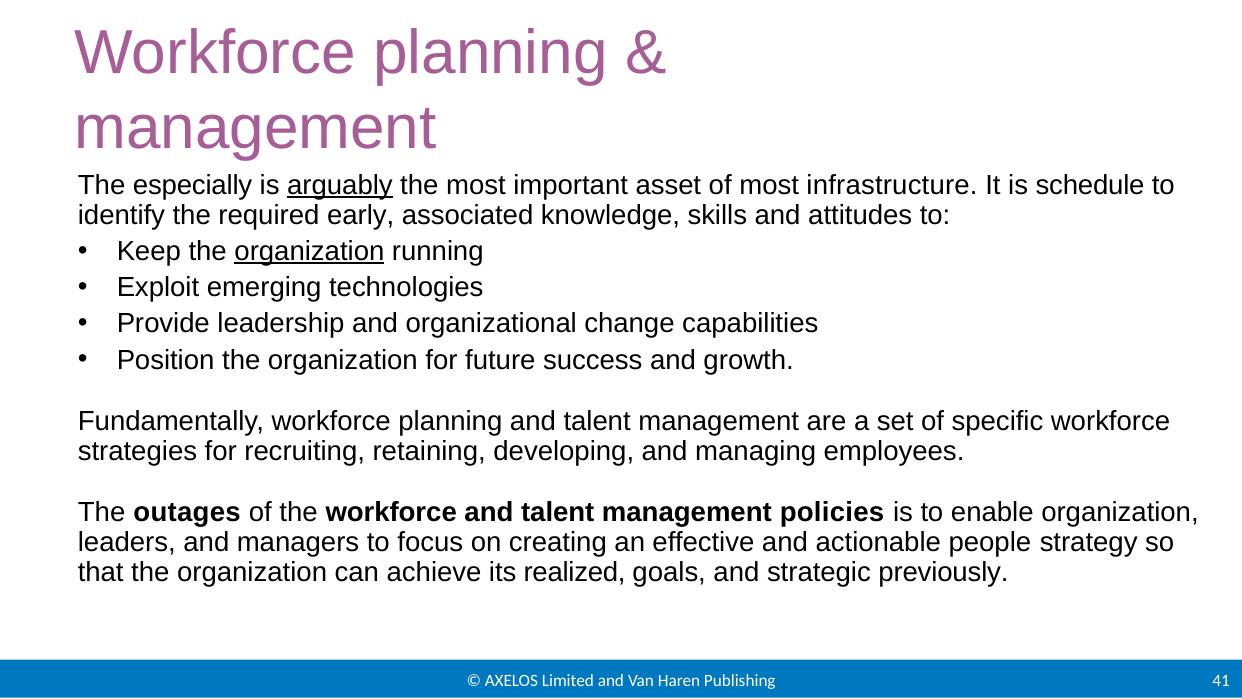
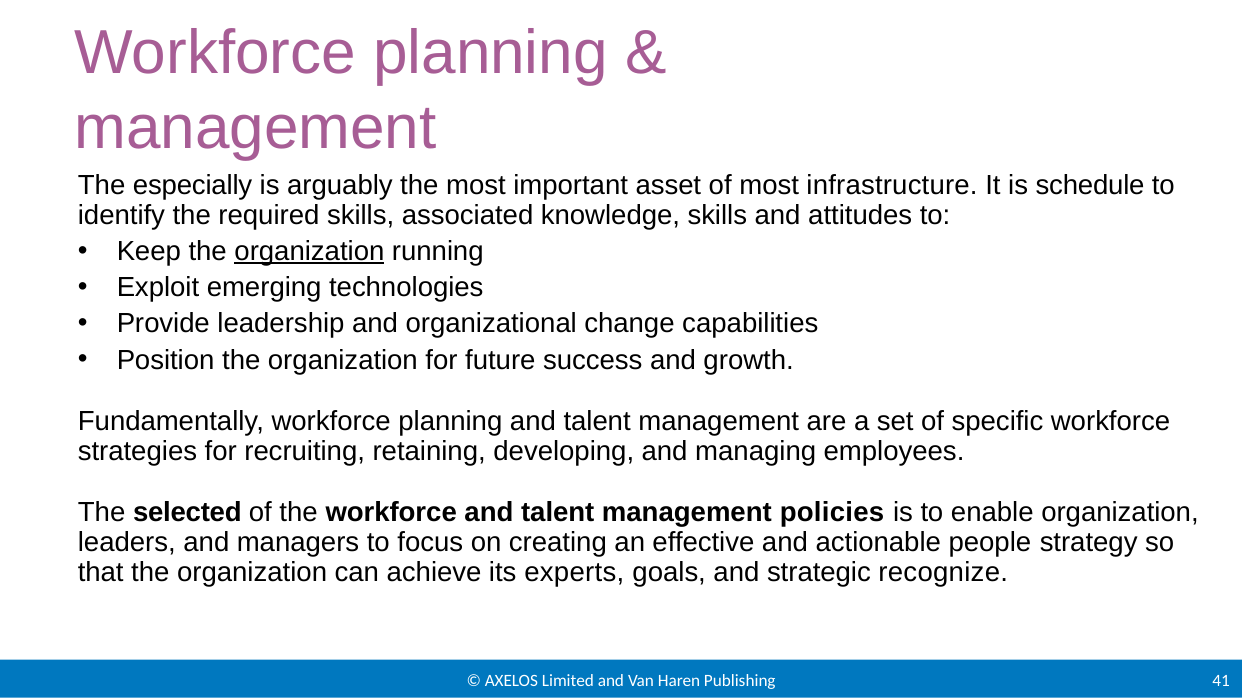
arguably underline: present -> none
required early: early -> skills
outages: outages -> selected
realized: realized -> experts
previously: previously -> recognize
